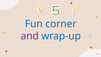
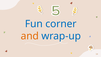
and colour: purple -> orange
